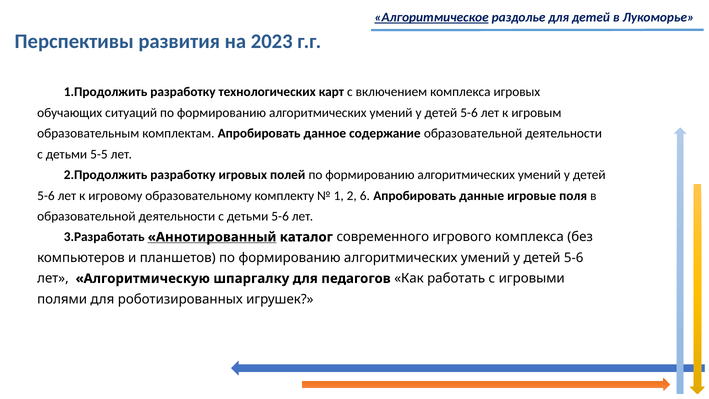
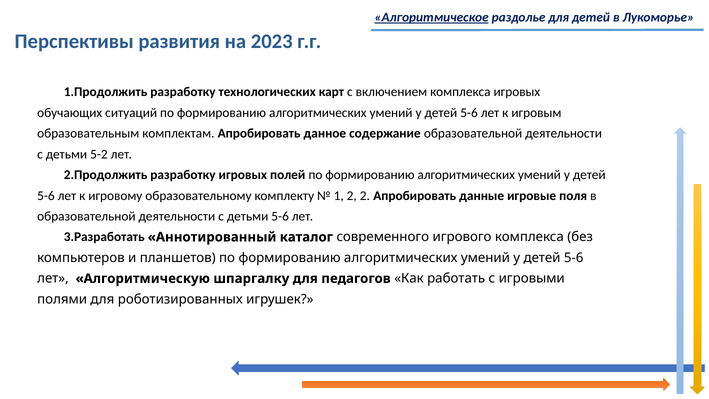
5-5: 5-5 -> 5-2
2 6: 6 -> 2
Аннотированный underline: present -> none
